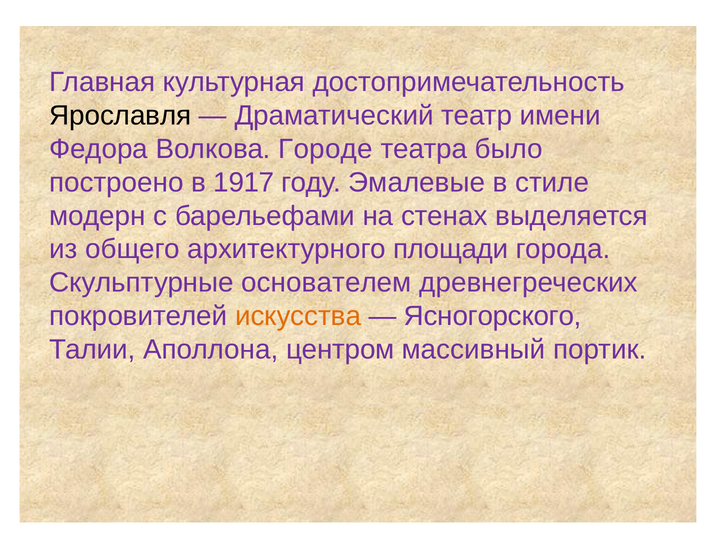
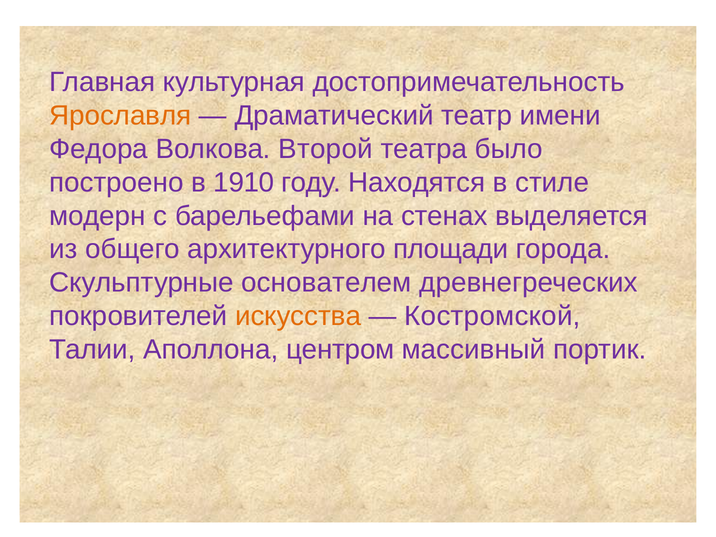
Ярославля colour: black -> orange
Городе: Городе -> Второй
1917: 1917 -> 1910
Эмалевые: Эмалевые -> Находятся
Ясногорского: Ясногорского -> Костромской
